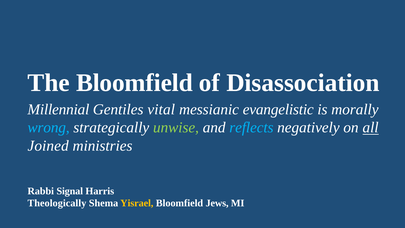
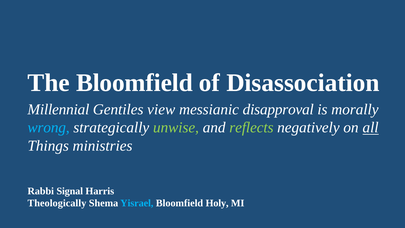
vital: vital -> view
evangelistic: evangelistic -> disapproval
reflects colour: light blue -> light green
Joined: Joined -> Things
Yisrael colour: yellow -> light blue
Jews: Jews -> Holy
